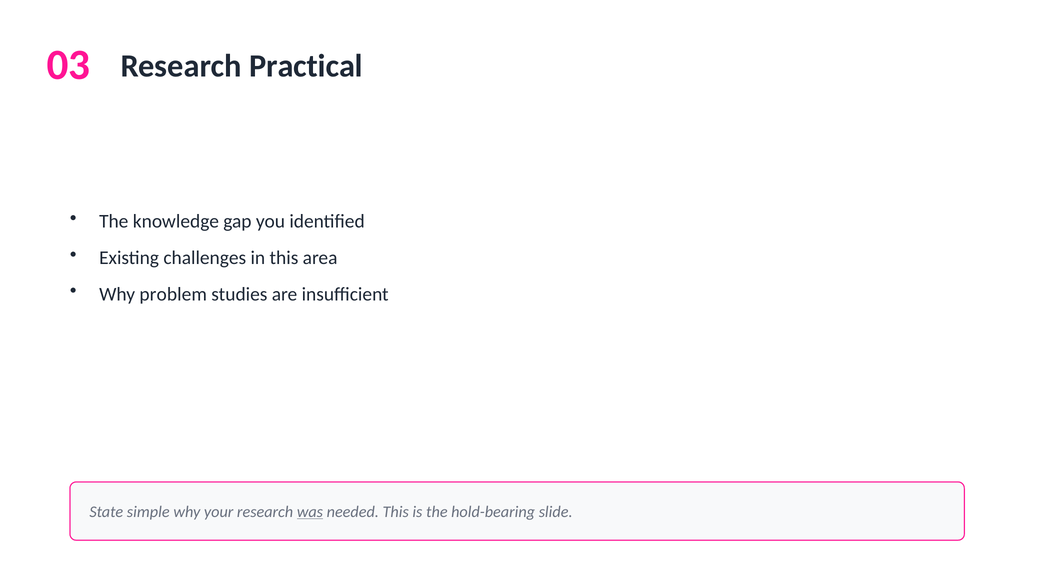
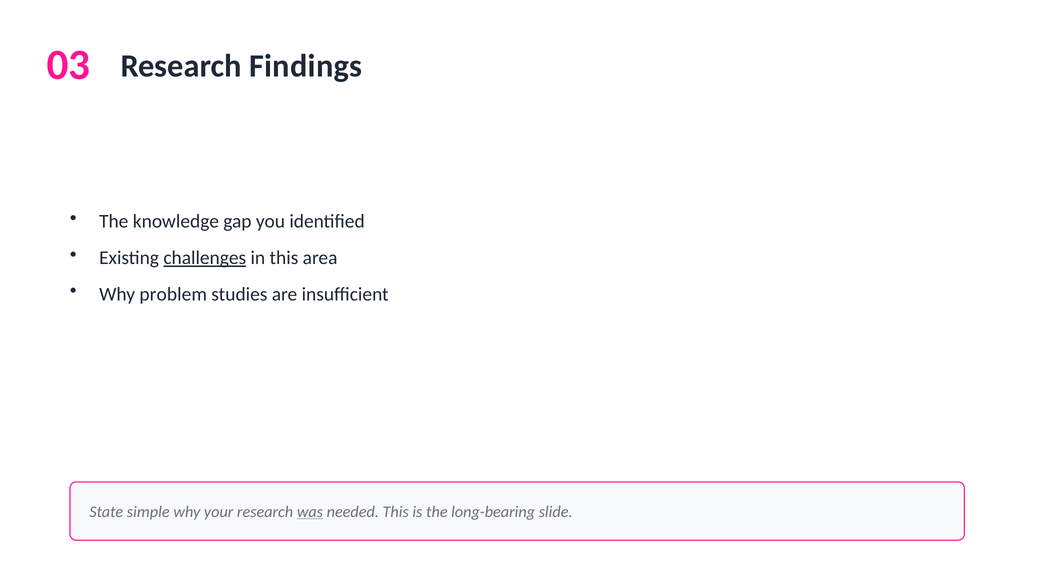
Practical: Practical -> Findings
challenges underline: none -> present
hold-bearing: hold-bearing -> long-bearing
